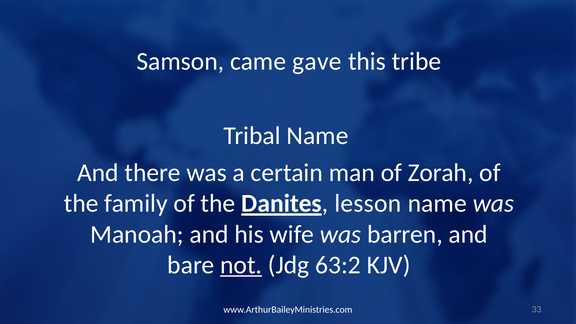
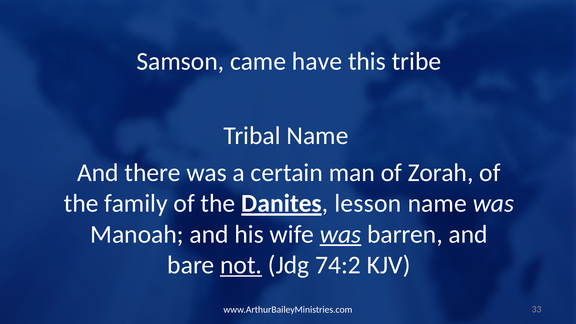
gave: gave -> have
was at (340, 234) underline: none -> present
63:2: 63:2 -> 74:2
